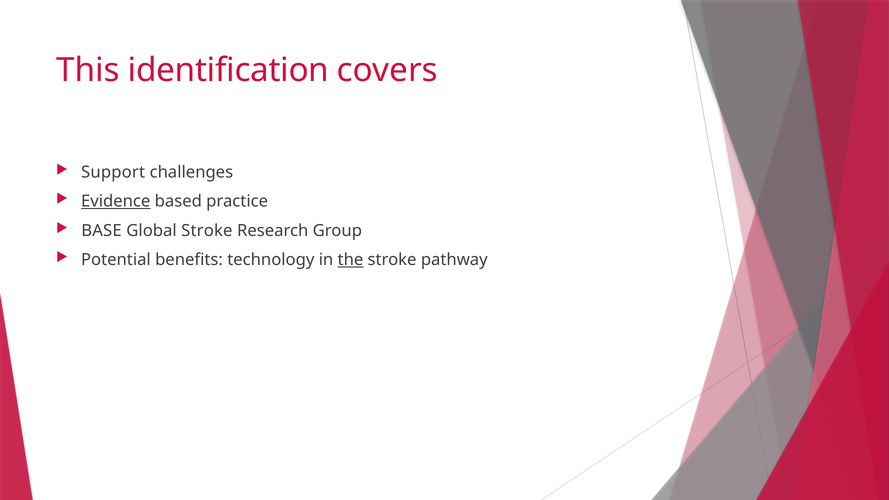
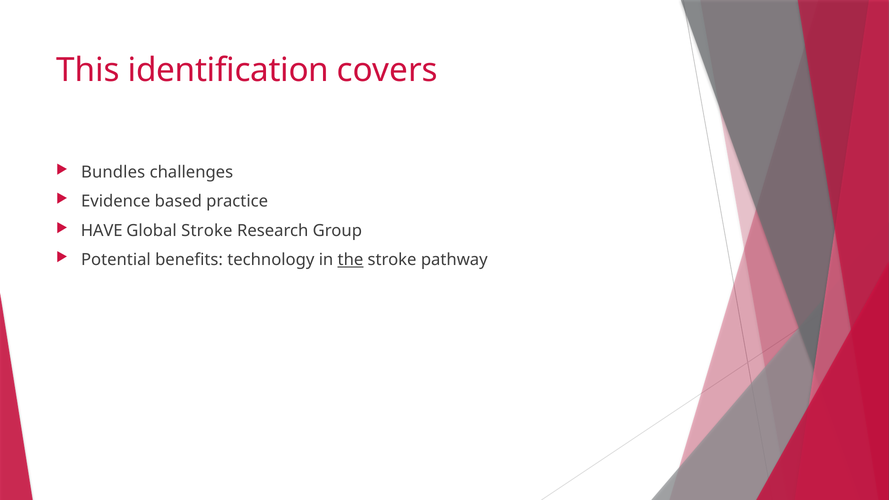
Support: Support -> Bundles
Evidence underline: present -> none
BASE: BASE -> HAVE
